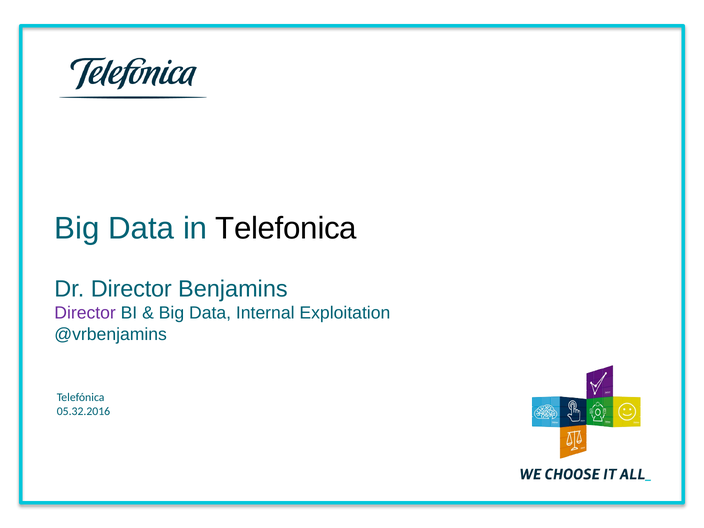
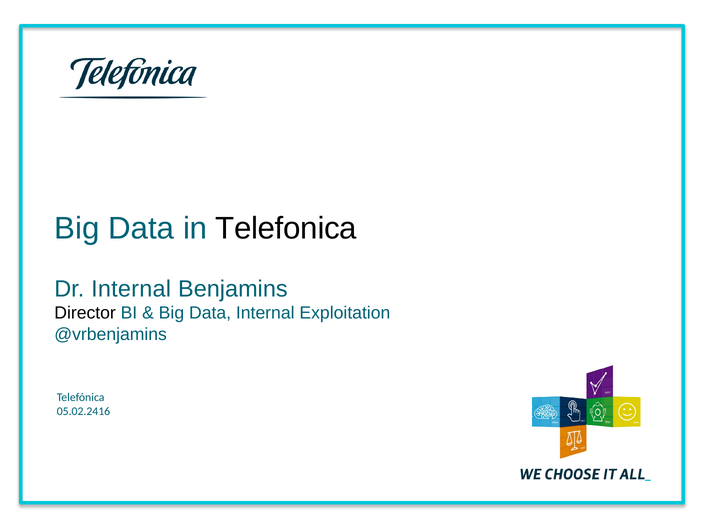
Dr Director: Director -> Internal
Director at (85, 313) colour: purple -> black
05.32.2016: 05.32.2016 -> 05.02.2416
